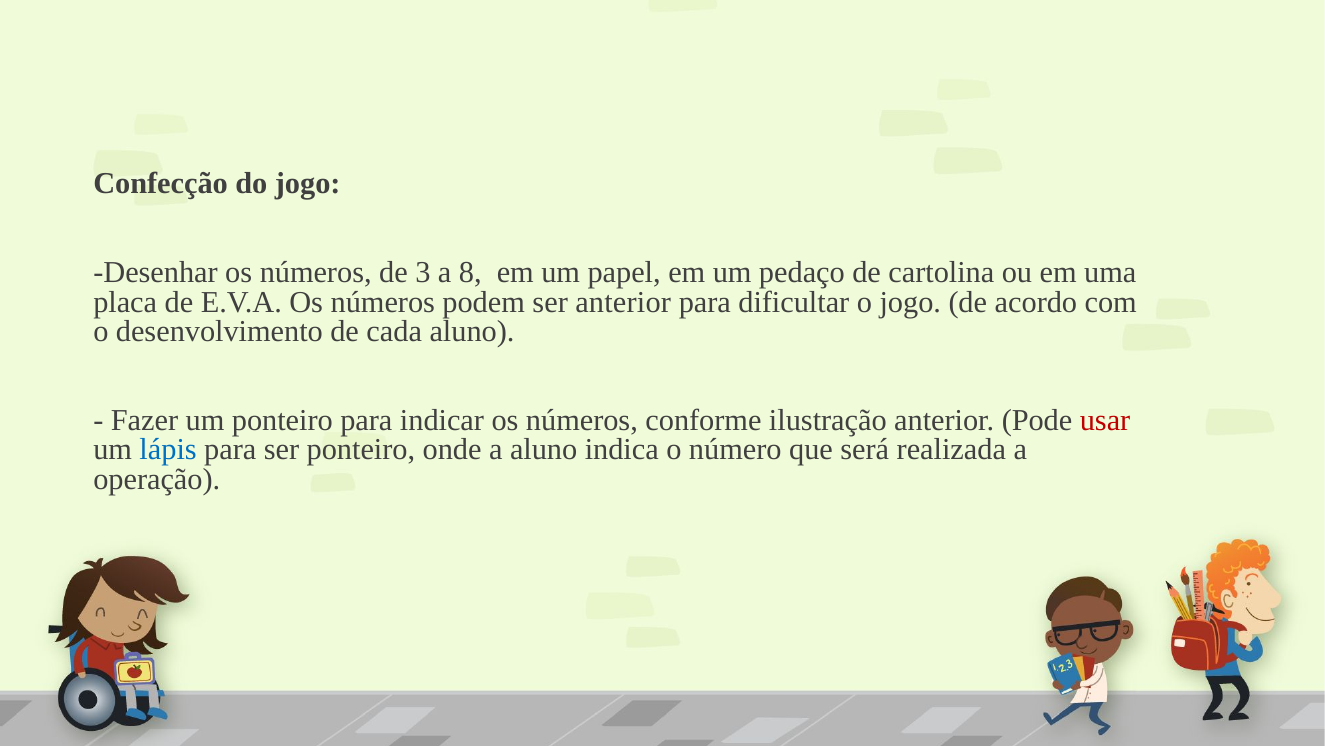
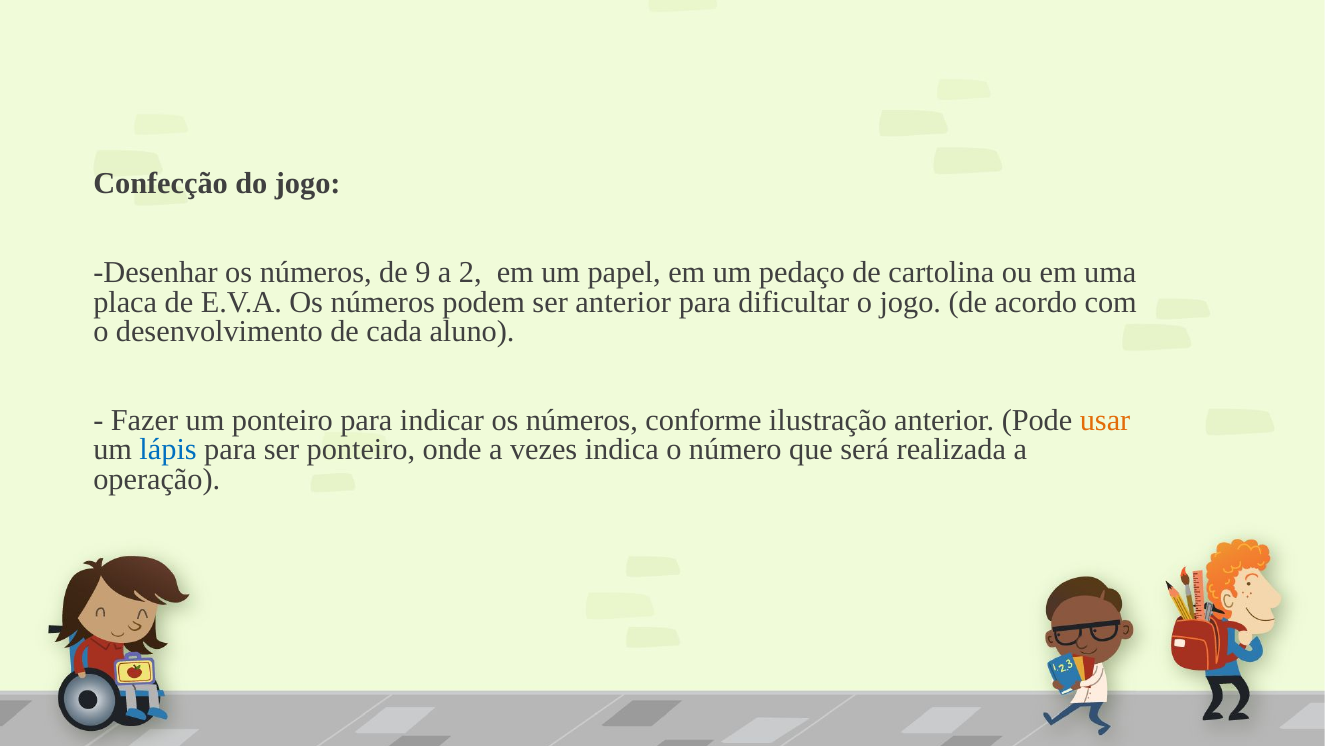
3: 3 -> 9
8: 8 -> 2
usar colour: red -> orange
a aluno: aluno -> vezes
